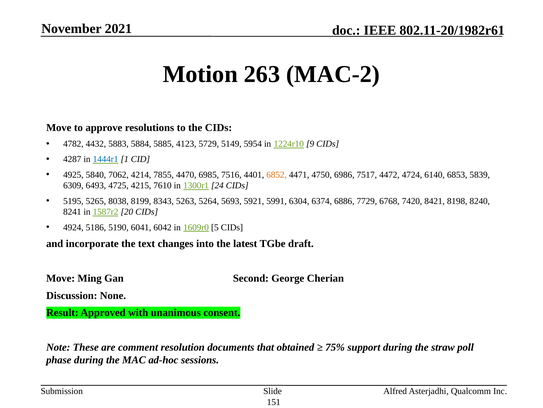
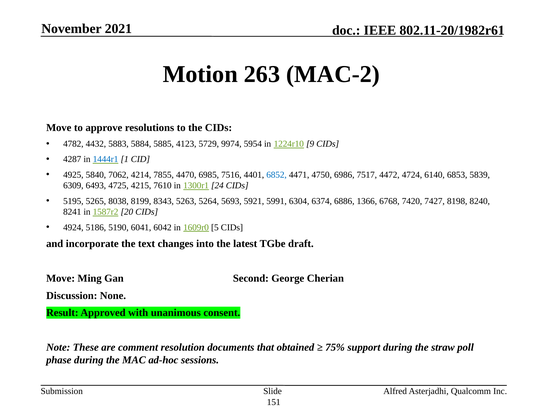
5149: 5149 -> 9974
6852 colour: orange -> blue
7729: 7729 -> 1366
8421: 8421 -> 7427
